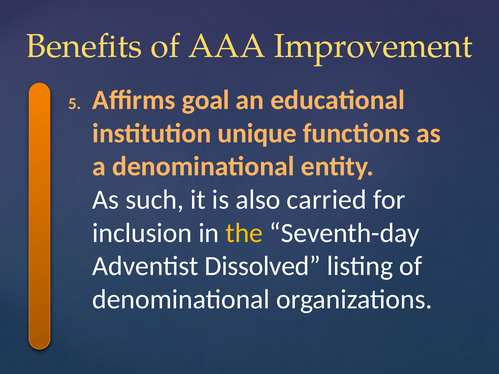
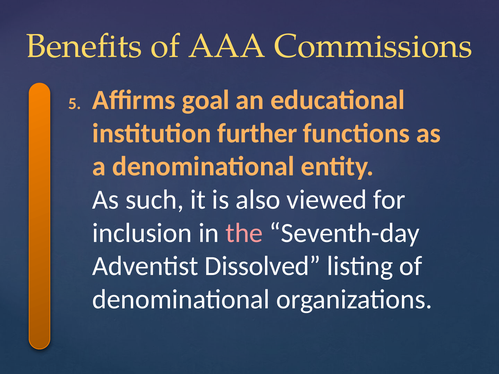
Improvement: Improvement -> Commissions
unique: unique -> further
carried: carried -> viewed
the colour: yellow -> pink
